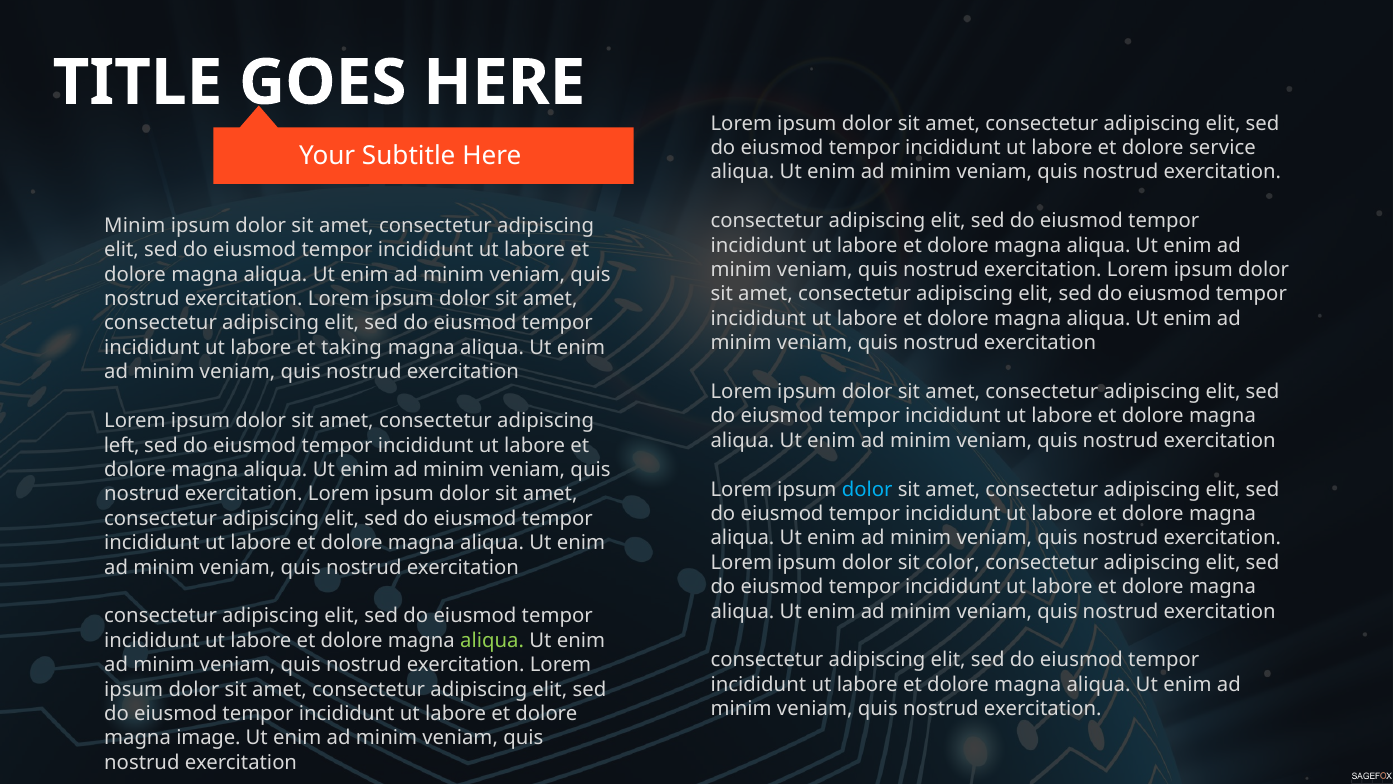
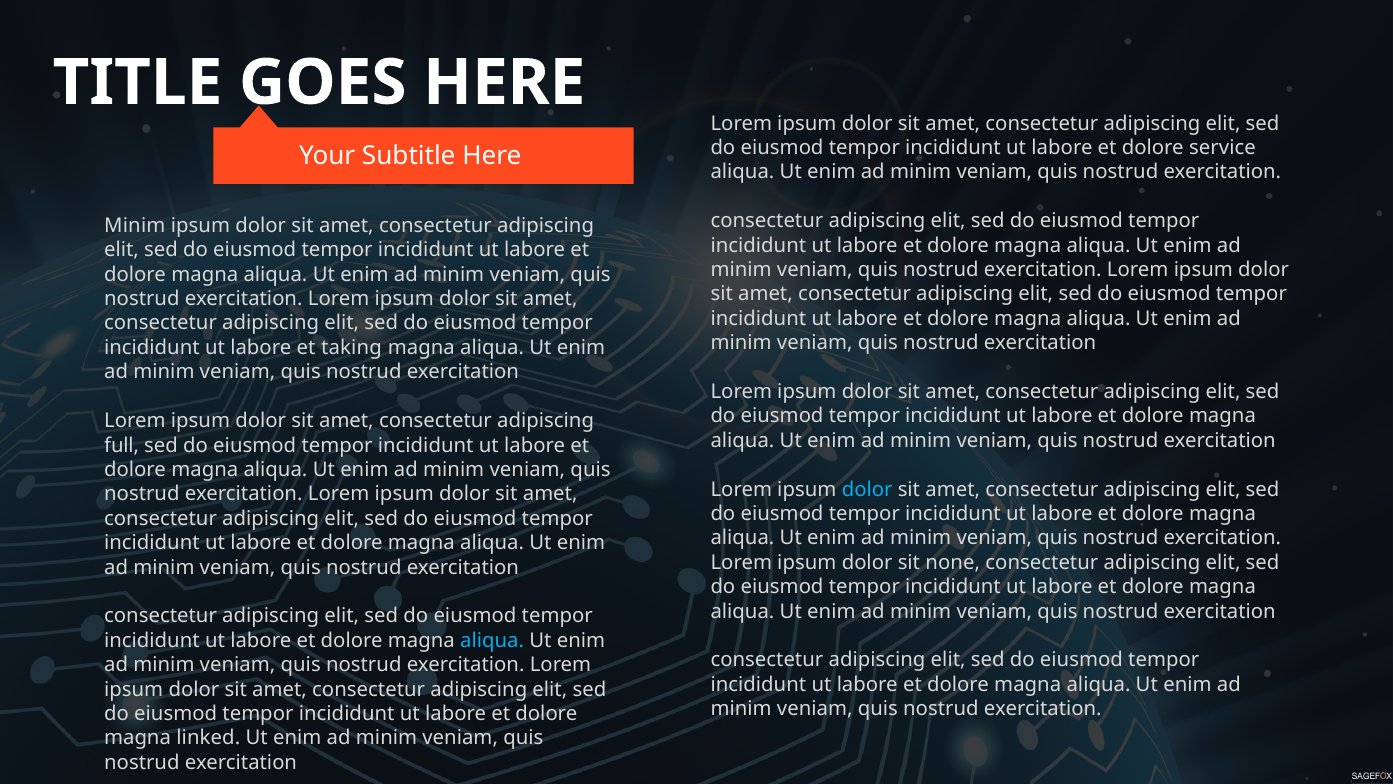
left: left -> full
color: color -> none
aliqua at (492, 640) colour: light green -> light blue
image: image -> linked
